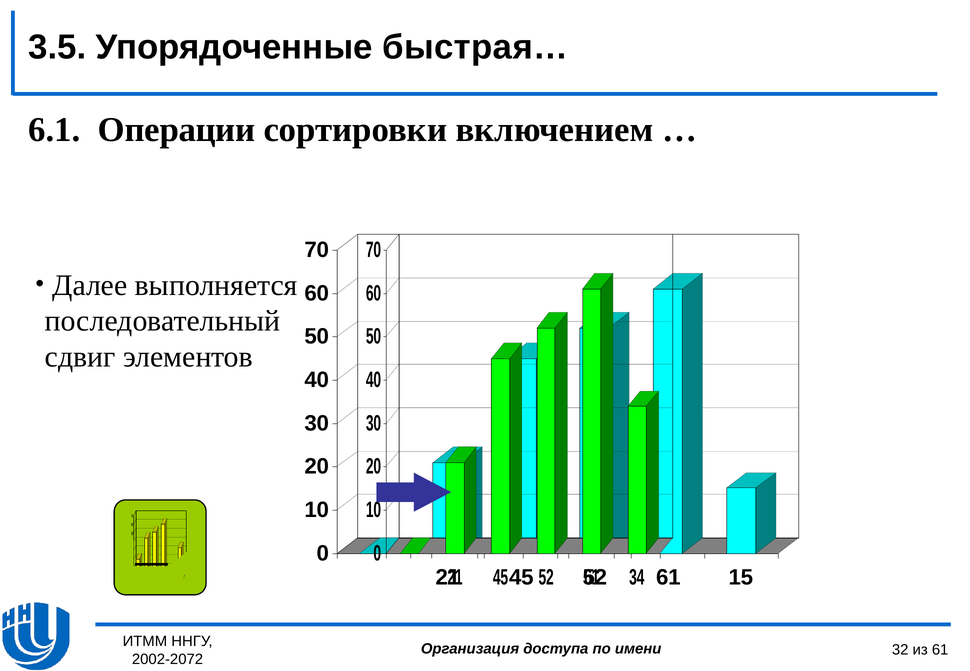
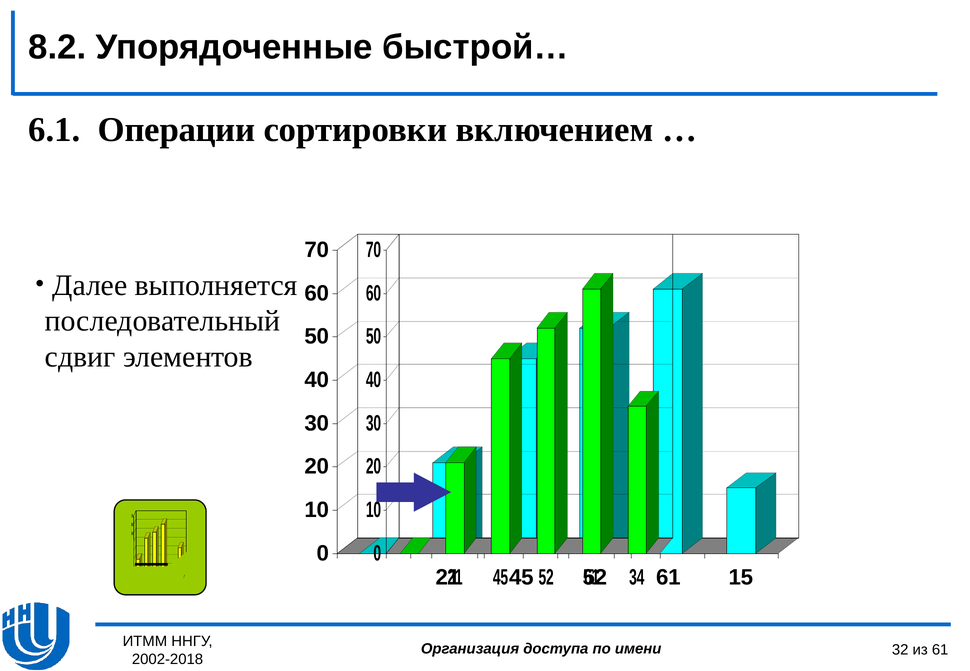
3.5: 3.5 -> 8.2
быстрая…: быстрая… -> быстрой…
2002-2072: 2002-2072 -> 2002-2018
